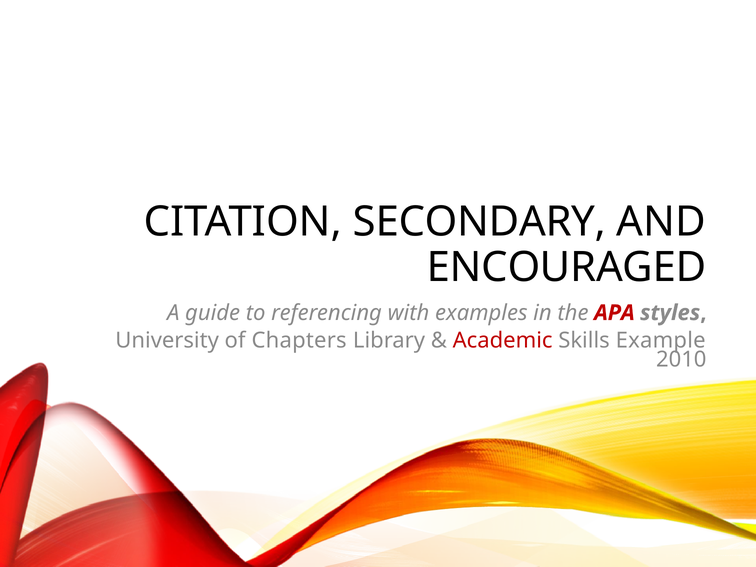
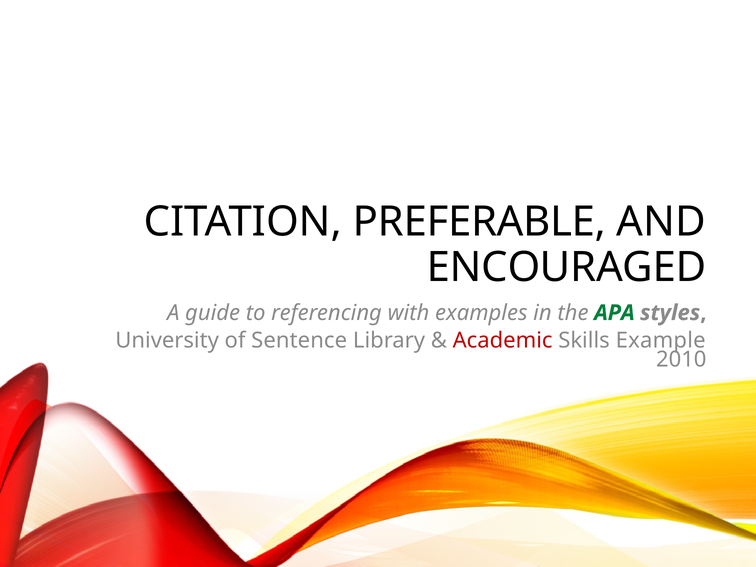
SECONDARY: SECONDARY -> PREFERABLE
APA colour: red -> green
Chapters: Chapters -> Sentence
